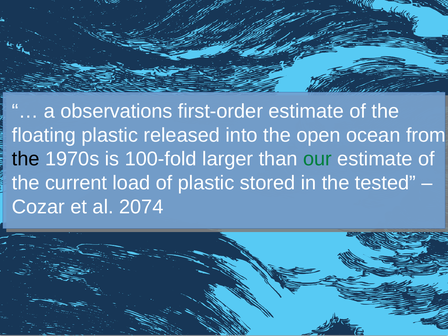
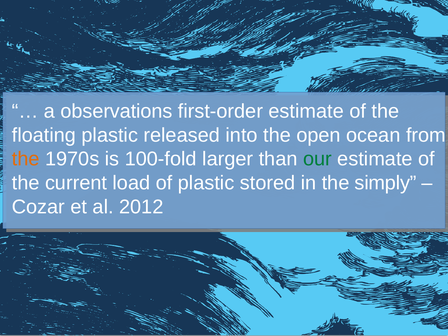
the at (26, 159) colour: black -> orange
tested: tested -> simply
2074: 2074 -> 2012
